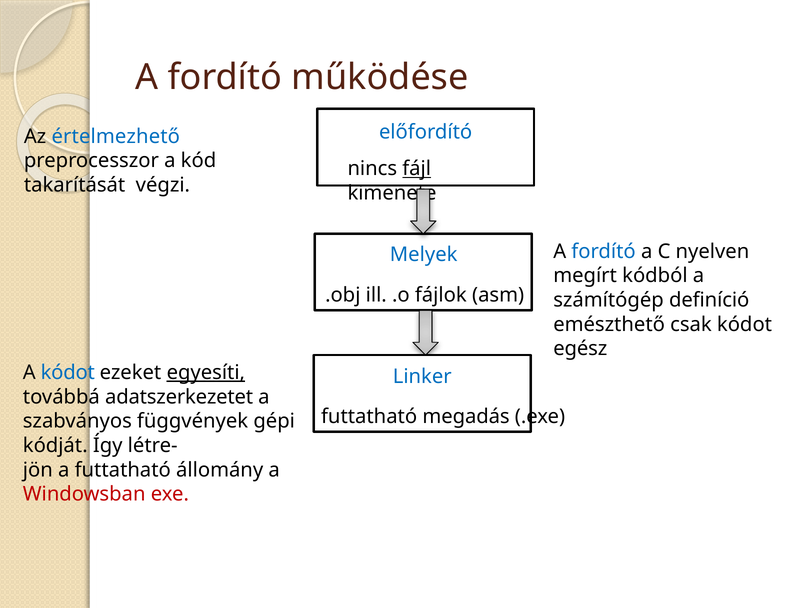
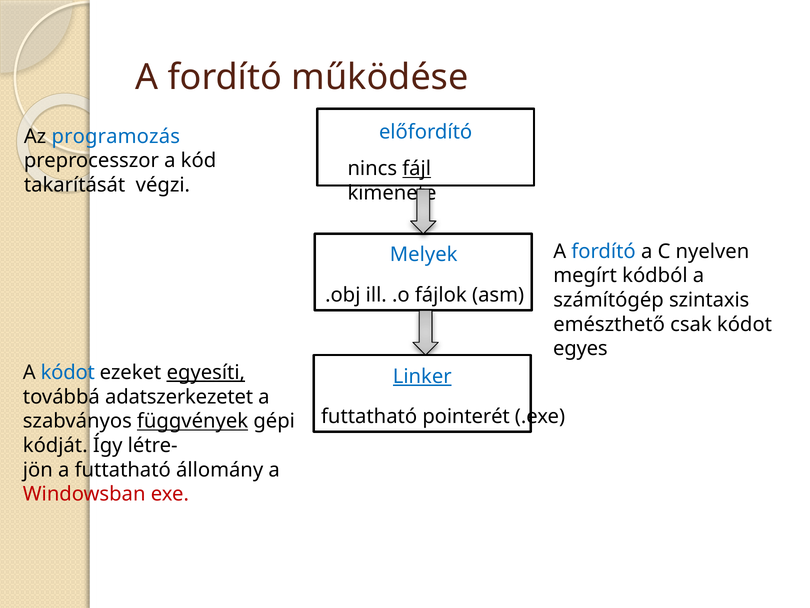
értelmezhető: értelmezhető -> programozás
definíció: definíció -> szintaxis
egész: egész -> egyes
Linker underline: none -> present
megadás: megadás -> pointerét
függvények underline: none -> present
